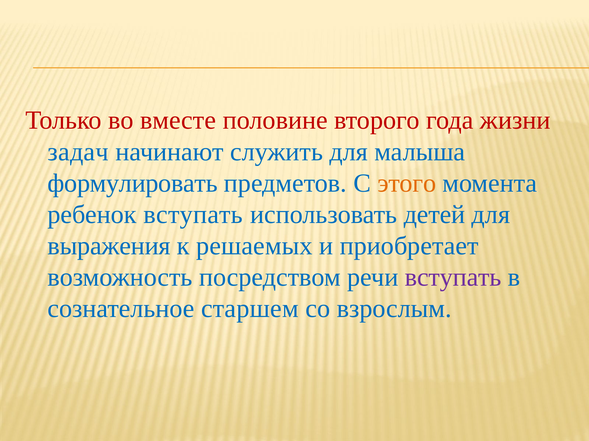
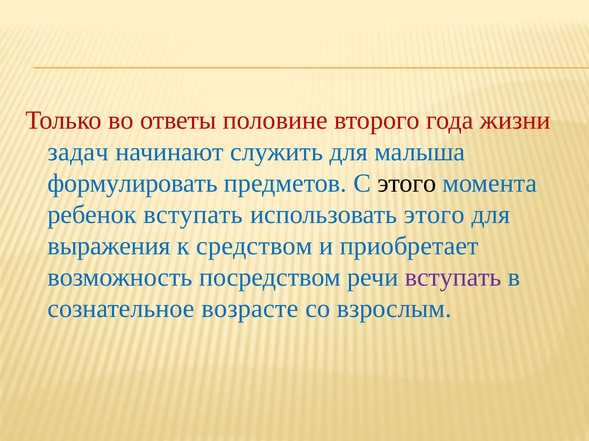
вместе: вместе -> ответы
этого at (407, 183) colour: orange -> black
использовать детей: детей -> этого
решаемых: решаемых -> средством
старшем: старшем -> возрасте
